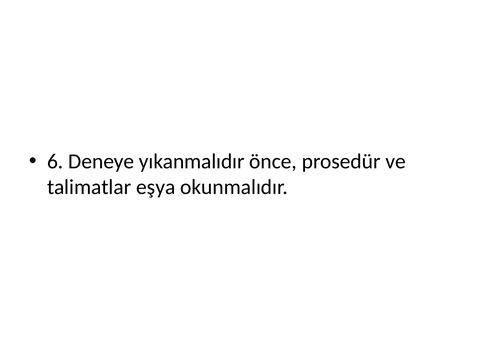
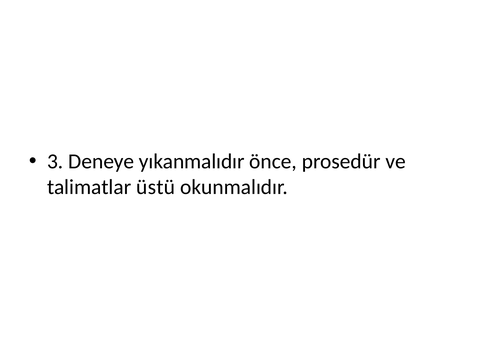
6: 6 -> 3
eşya: eşya -> üstü
